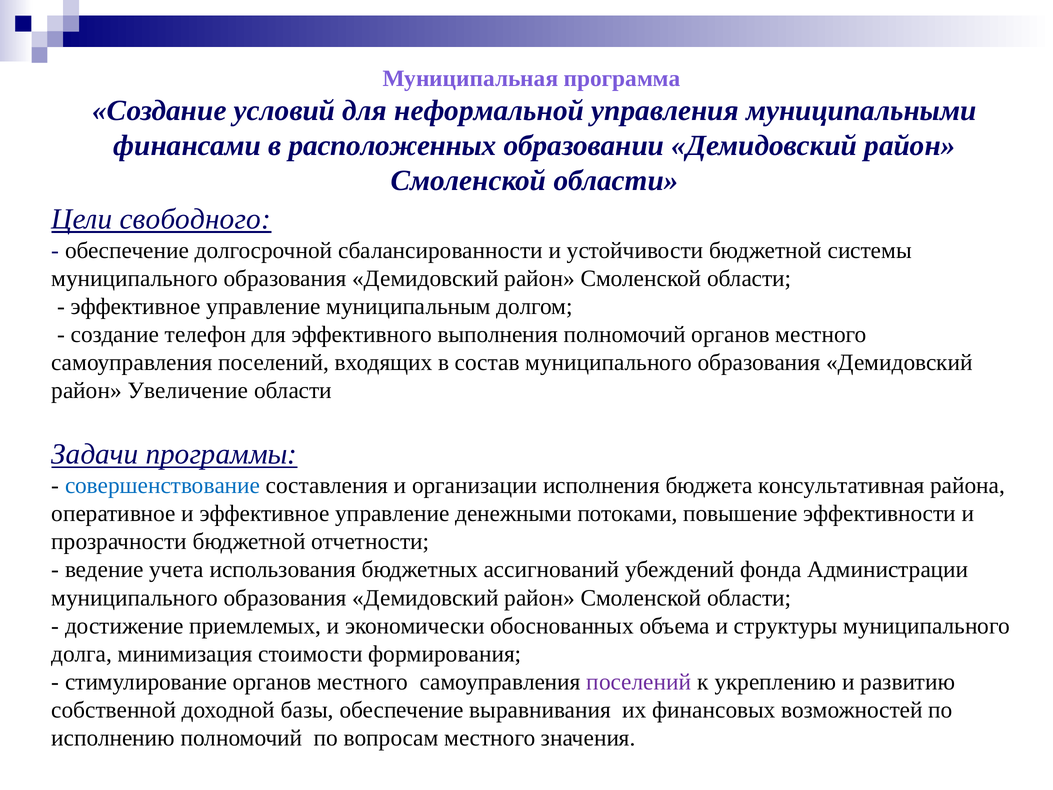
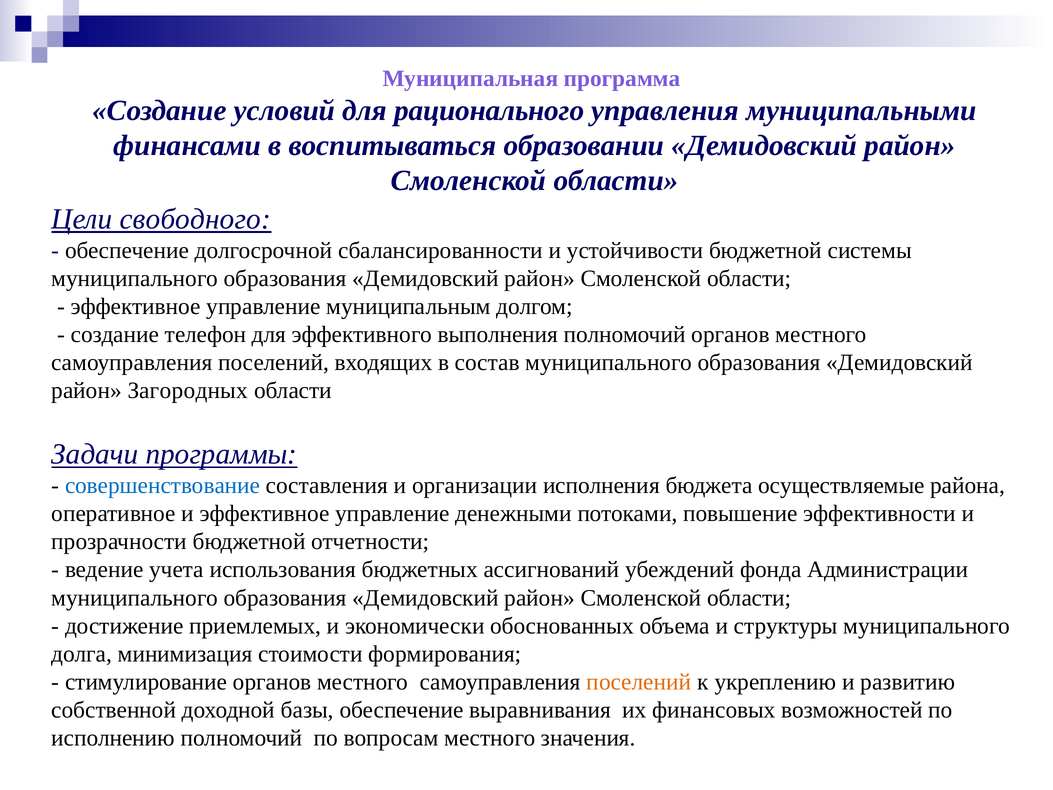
неформальной: неформальной -> рационального
расположенных: расположенных -> воспитываться
Увеличение: Увеличение -> Загородных
консультативная: консультативная -> осуществляемые
поселений at (639, 682) colour: purple -> orange
